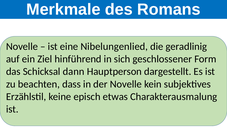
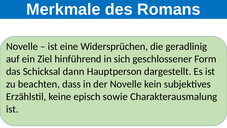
Nibelungenlied: Nibelungenlied -> Widersprüchen
etwas: etwas -> sowie
